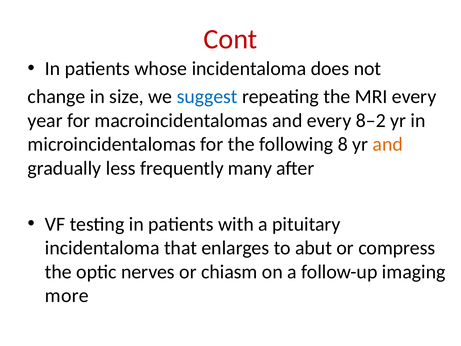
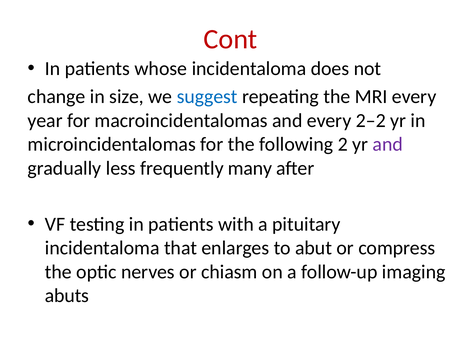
8–2: 8–2 -> 2–2
8: 8 -> 2
and at (388, 144) colour: orange -> purple
more: more -> abuts
